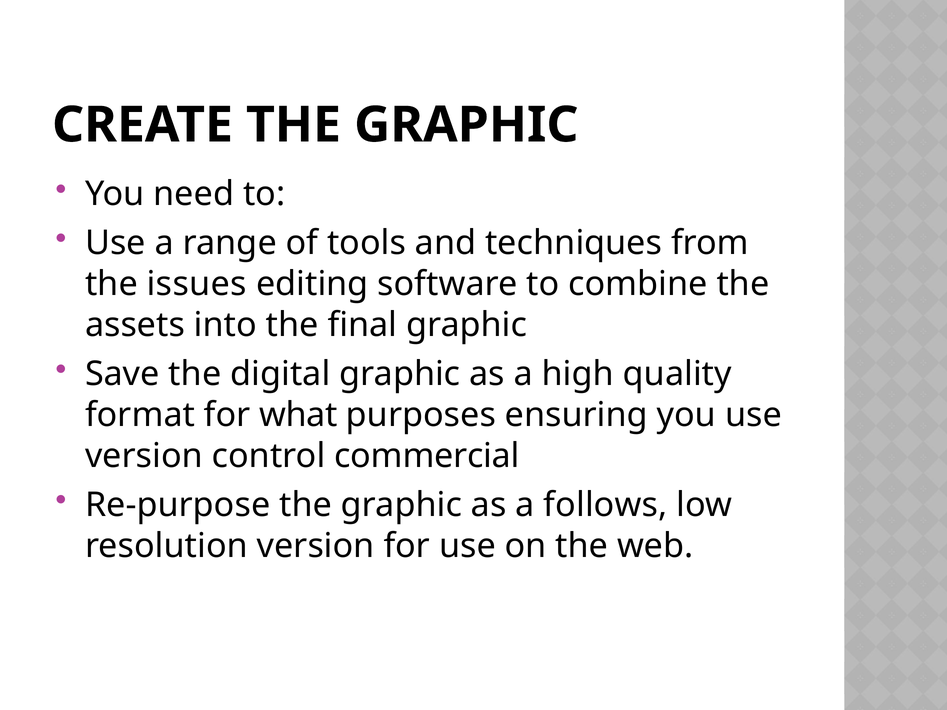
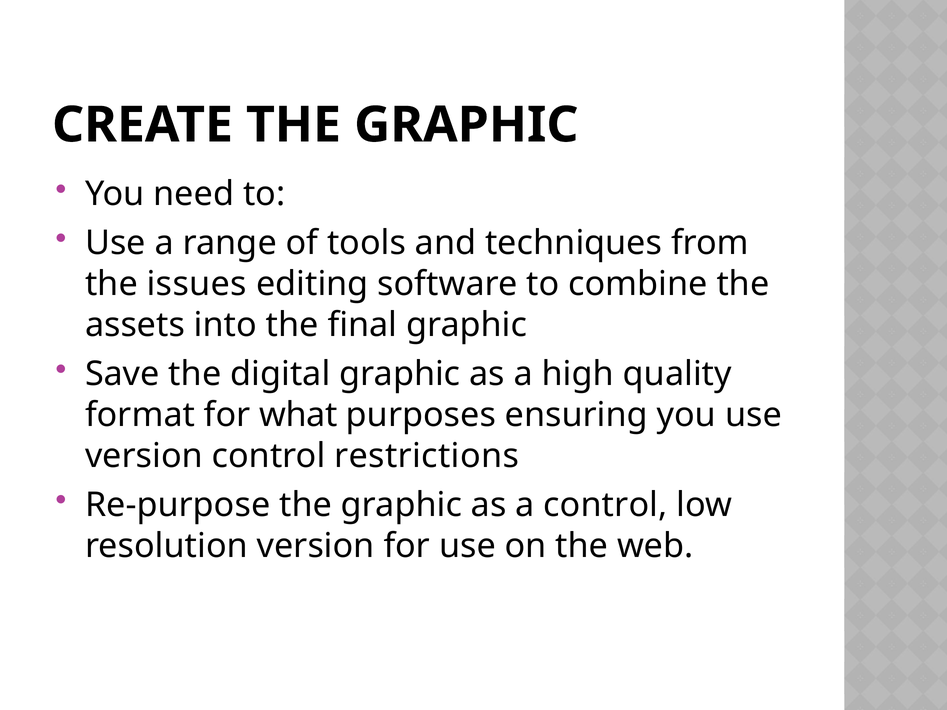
commercial: commercial -> restrictions
a follows: follows -> control
